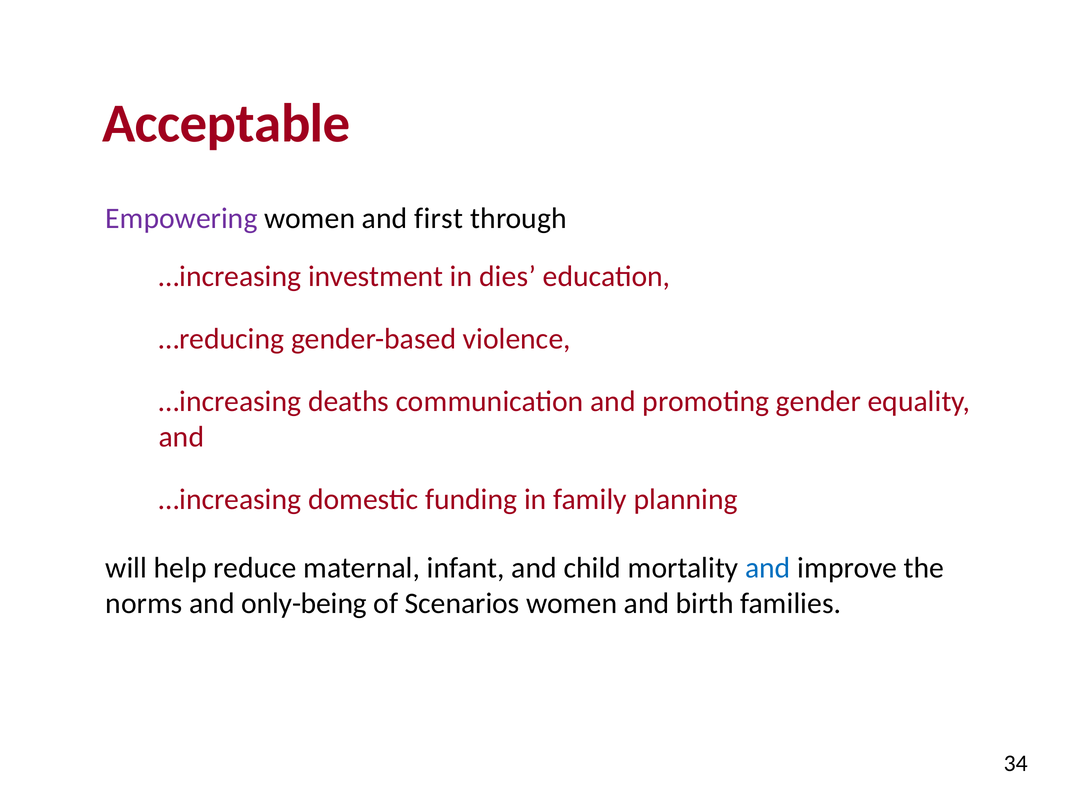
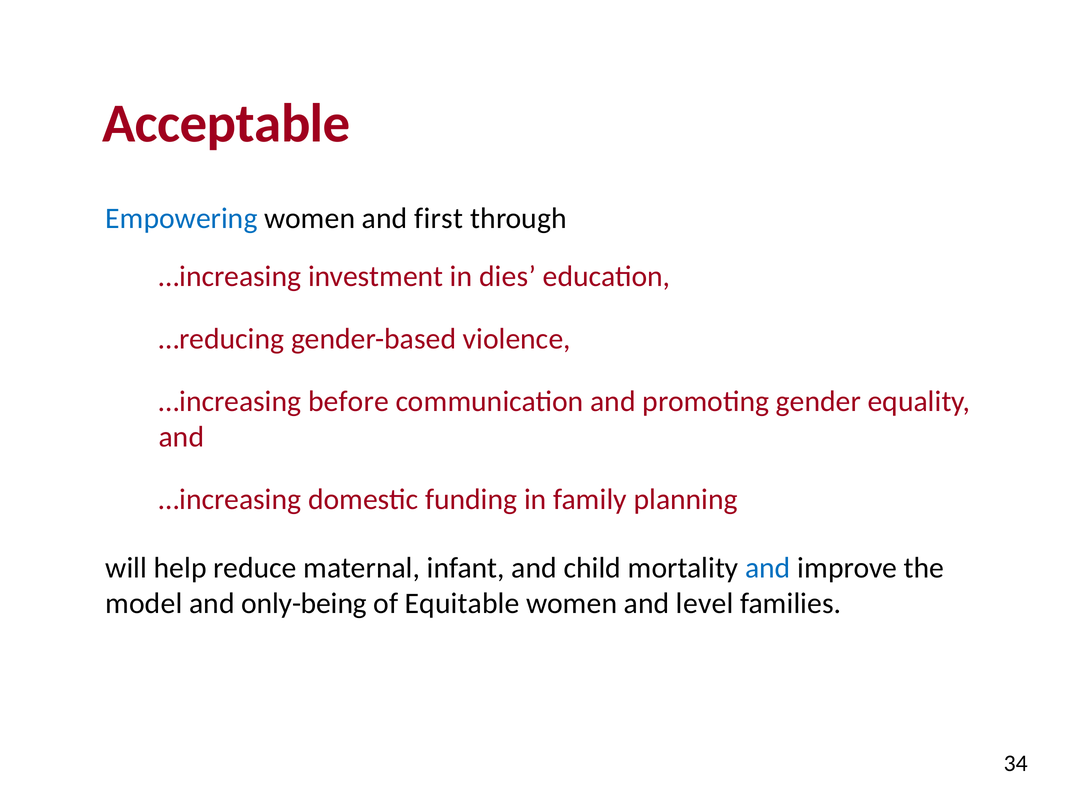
Empowering colour: purple -> blue
deaths: deaths -> before
norms: norms -> model
Scenarios: Scenarios -> Equitable
birth: birth -> level
